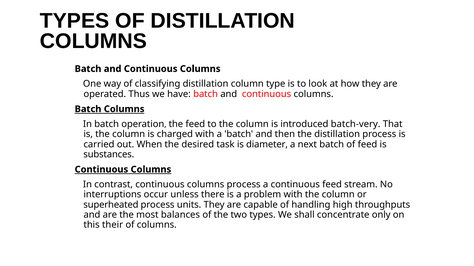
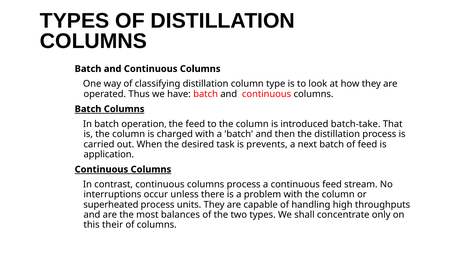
batch-very: batch-very -> batch-take
diameter: diameter -> prevents
substances: substances -> application
